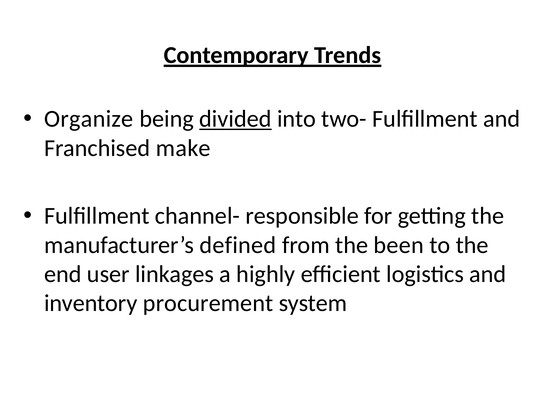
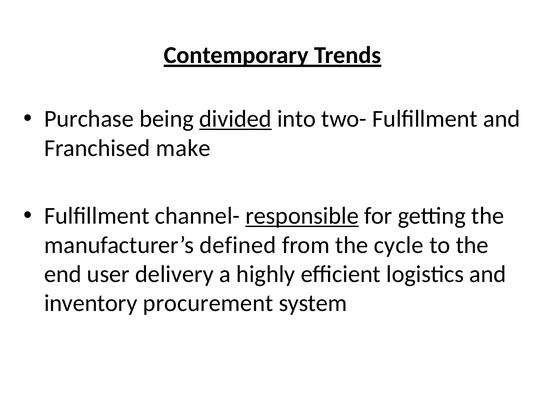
Organize: Organize -> Purchase
responsible underline: none -> present
been: been -> cycle
linkages: linkages -> delivery
